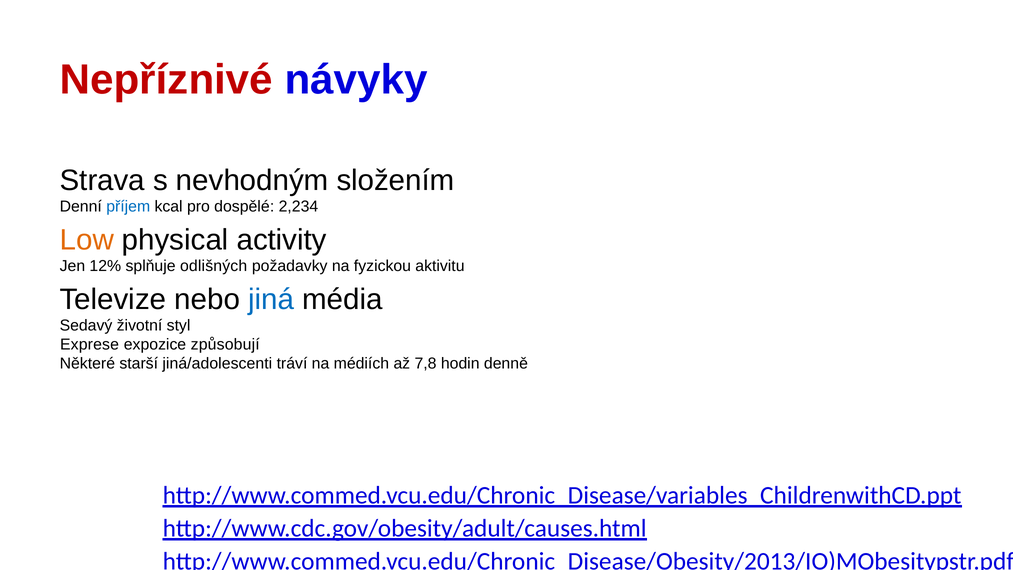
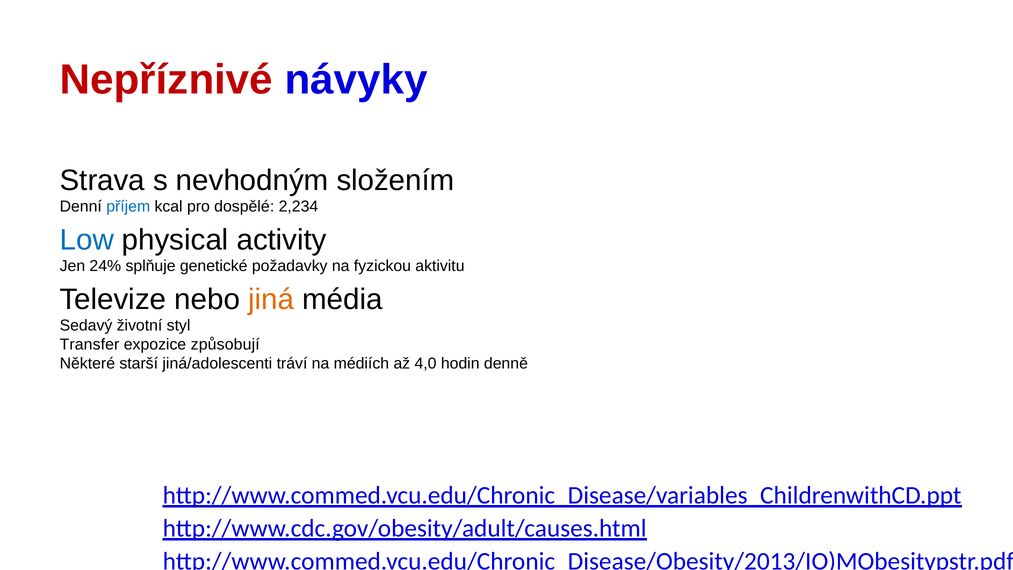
Low colour: orange -> blue
12%: 12% -> 24%
odlišných: odlišných -> genetické
jiná colour: blue -> orange
Exprese: Exprese -> Transfer
7,8: 7,8 -> 4,0
